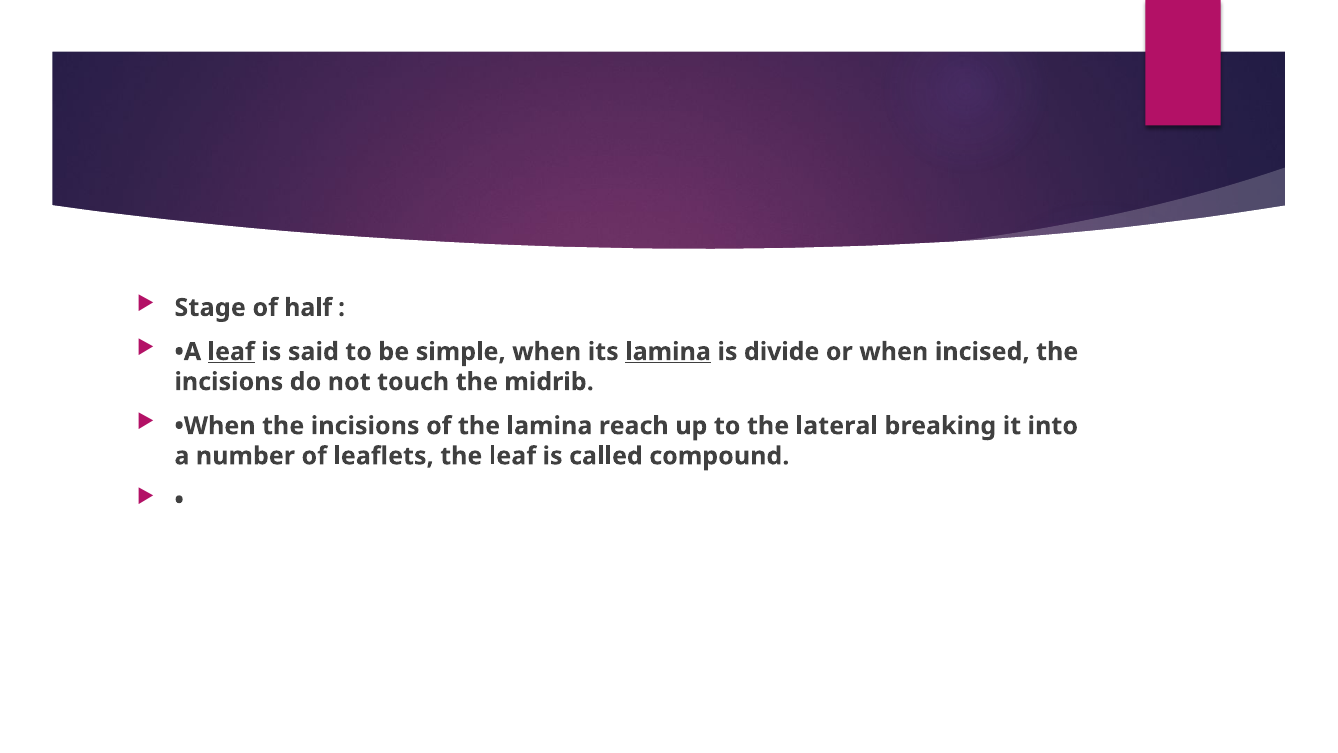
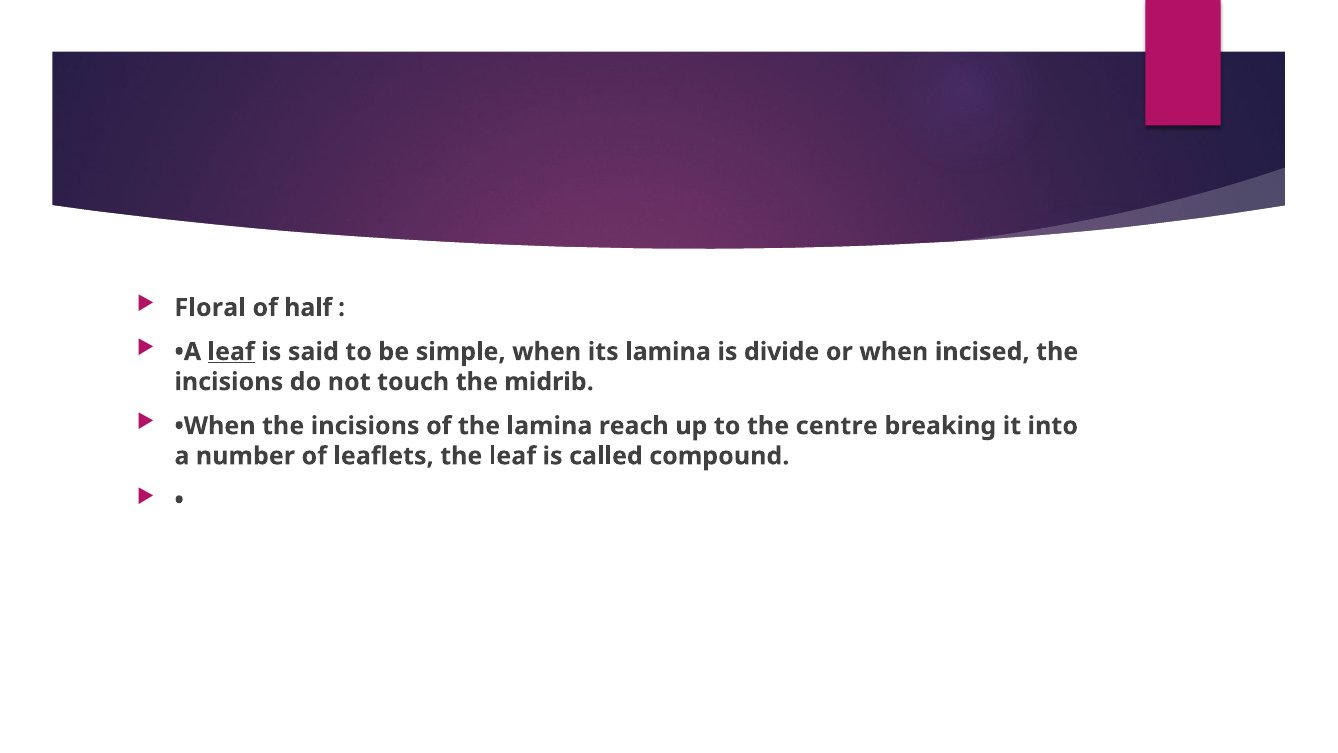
Stage: Stage -> Floral
lamina at (668, 352) underline: present -> none
lateral: lateral -> centre
